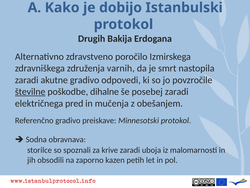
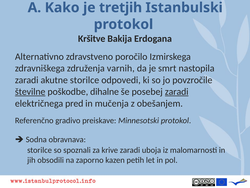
dobijo: dobijo -> tretjih
Drugih: Drugih -> Kršitve
akutne gradivo: gradivo -> storilce
zaradi at (177, 92) underline: none -> present
